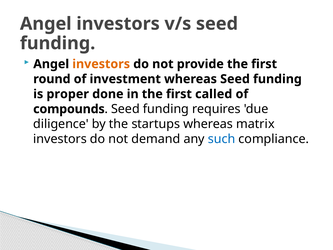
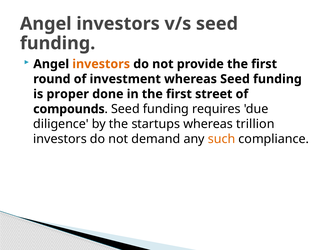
called: called -> street
matrix: matrix -> trillion
such colour: blue -> orange
